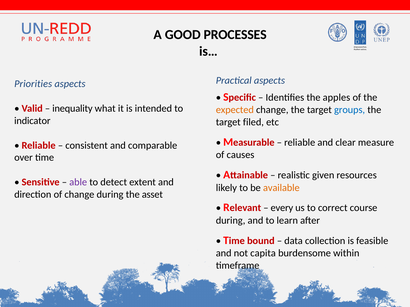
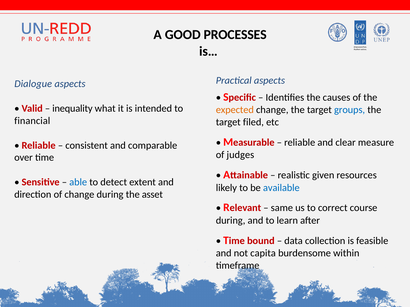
Priorities: Priorities -> Dialogue
apples: apples -> causes
indicator: indicator -> financial
causes: causes -> judges
able colour: purple -> blue
available colour: orange -> blue
every: every -> same
